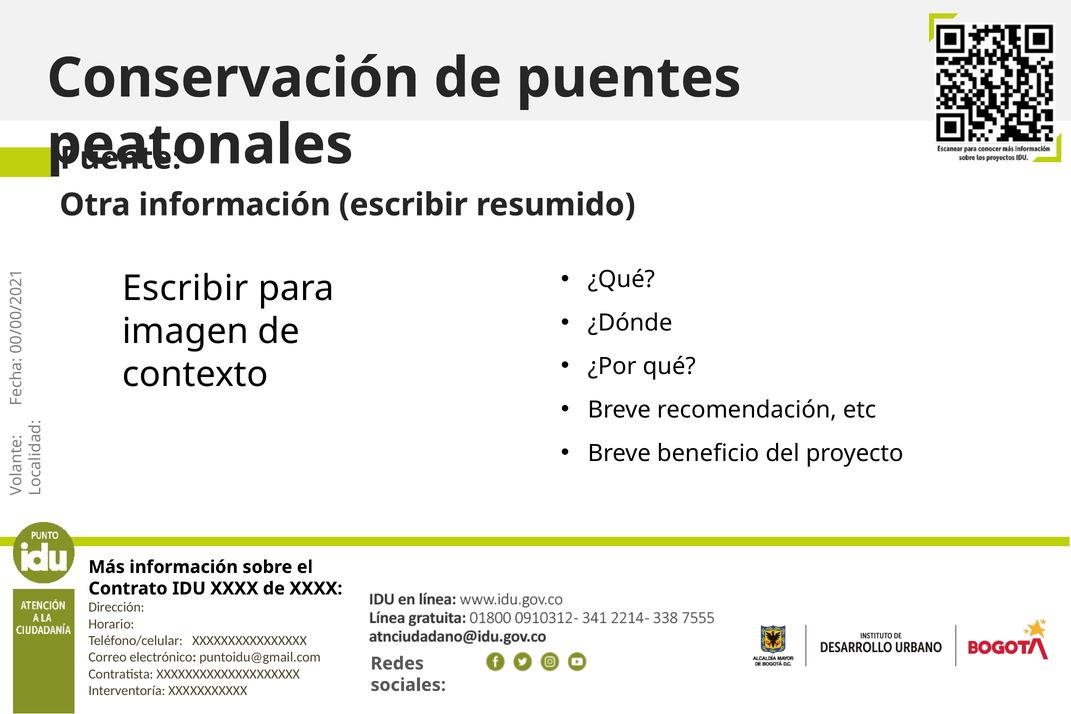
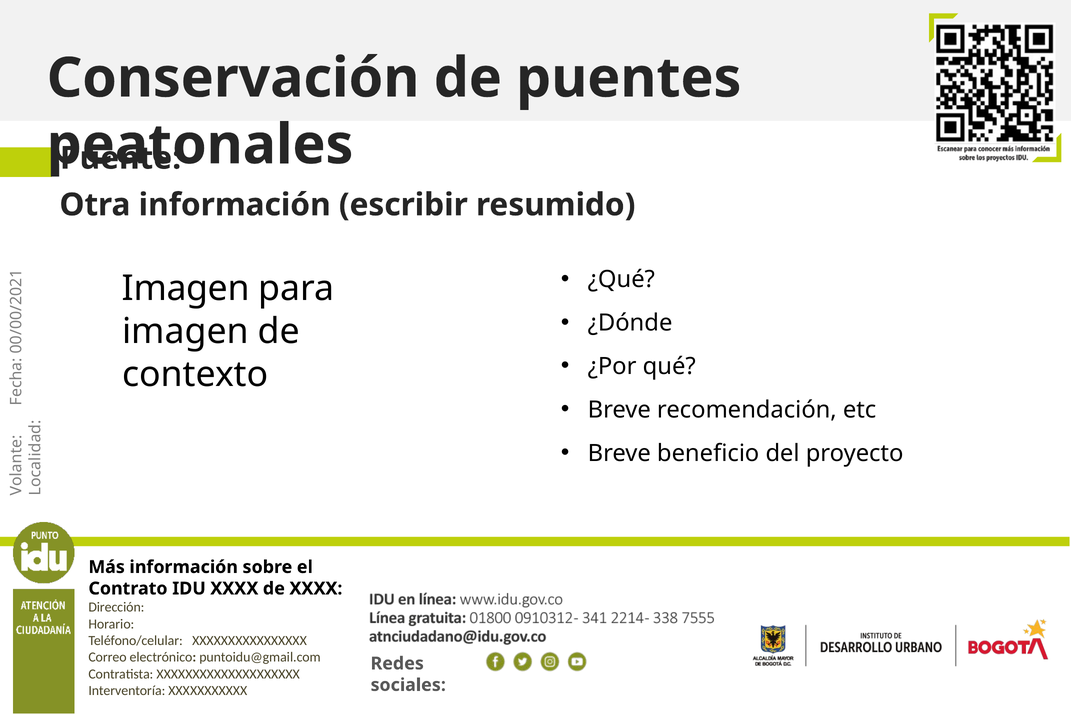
Escribir at (185, 289): Escribir -> Imagen
